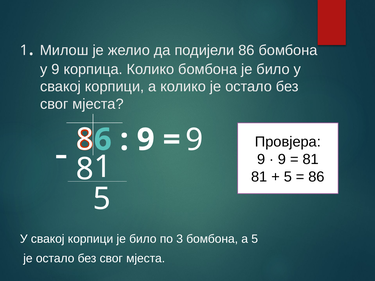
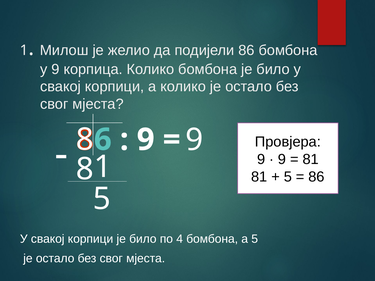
3: 3 -> 4
